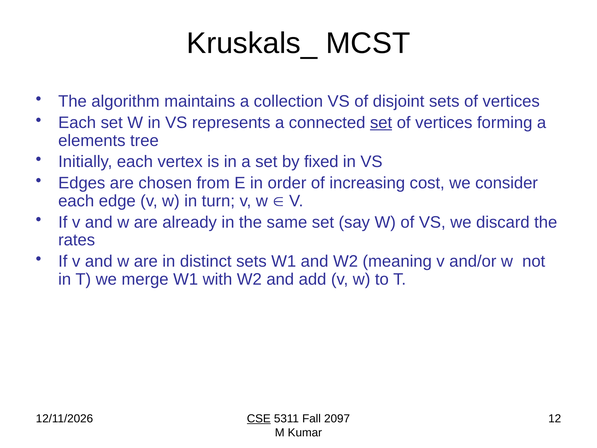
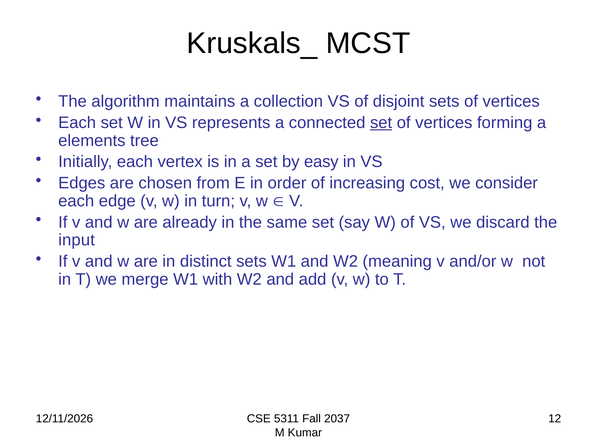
fixed: fixed -> easy
rates: rates -> input
CSE underline: present -> none
2097: 2097 -> 2037
